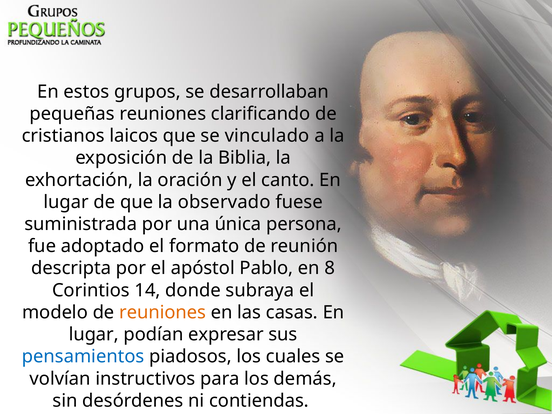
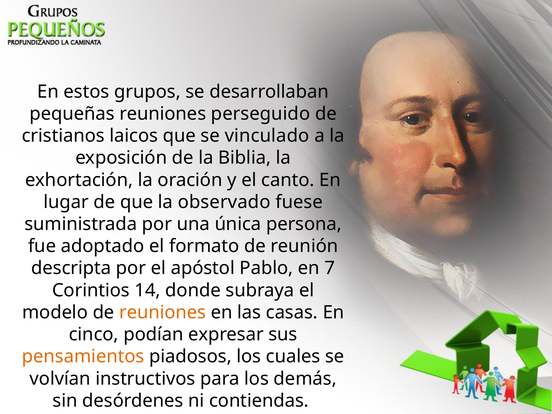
clarificando: clarificando -> perseguido
8: 8 -> 7
lugar at (94, 334): lugar -> cinco
pensamientos colour: blue -> orange
